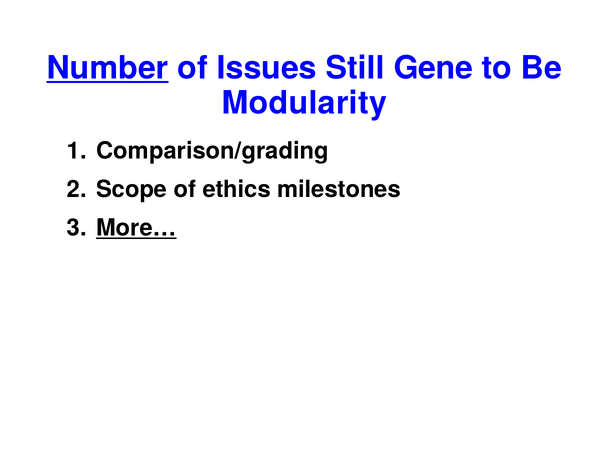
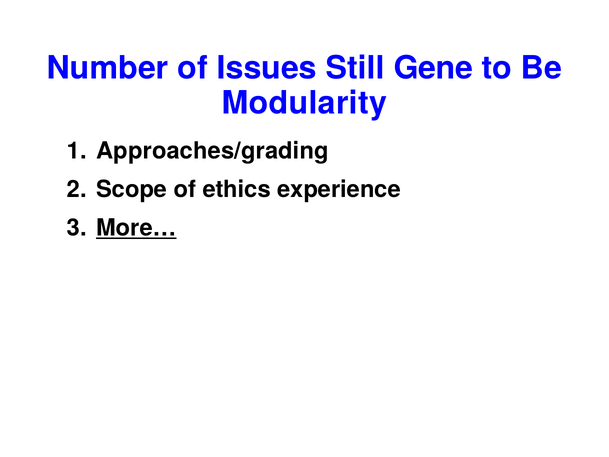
Number underline: present -> none
Comparison/grading: Comparison/grading -> Approaches/grading
milestones: milestones -> experience
